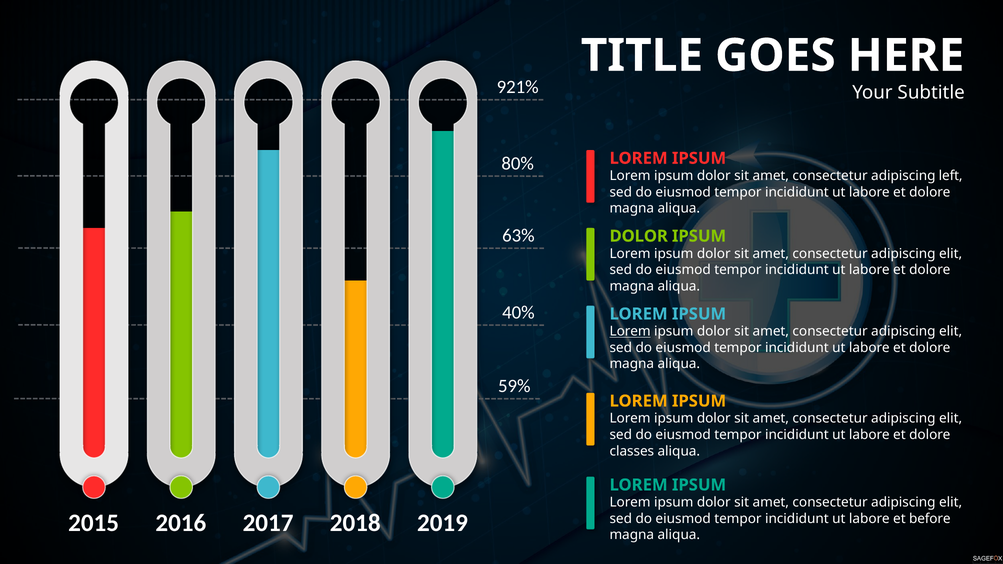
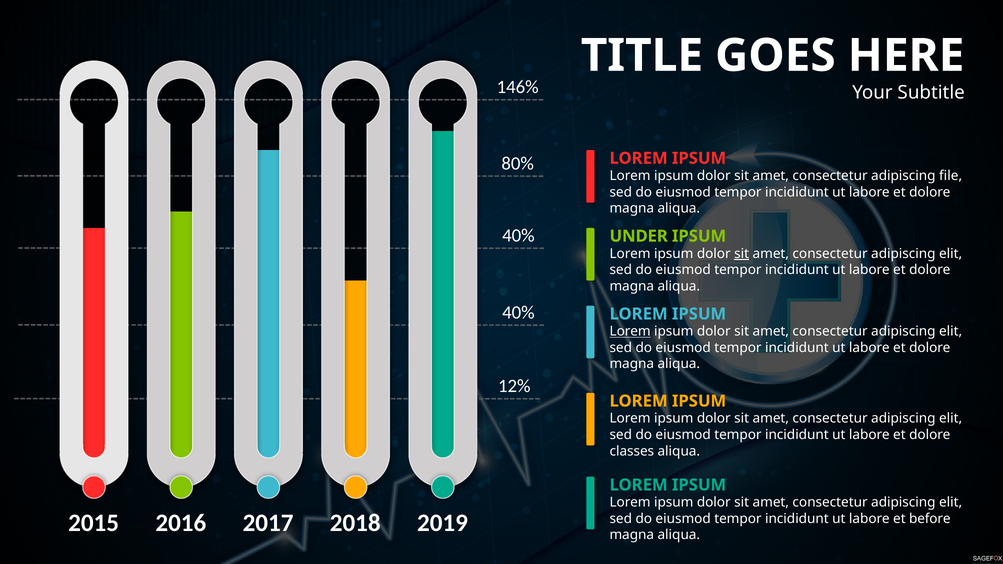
921%: 921% -> 146%
left: left -> file
63% at (518, 236): 63% -> 40%
DOLOR at (639, 236): DOLOR -> UNDER
sit at (742, 254) underline: none -> present
59%: 59% -> 12%
